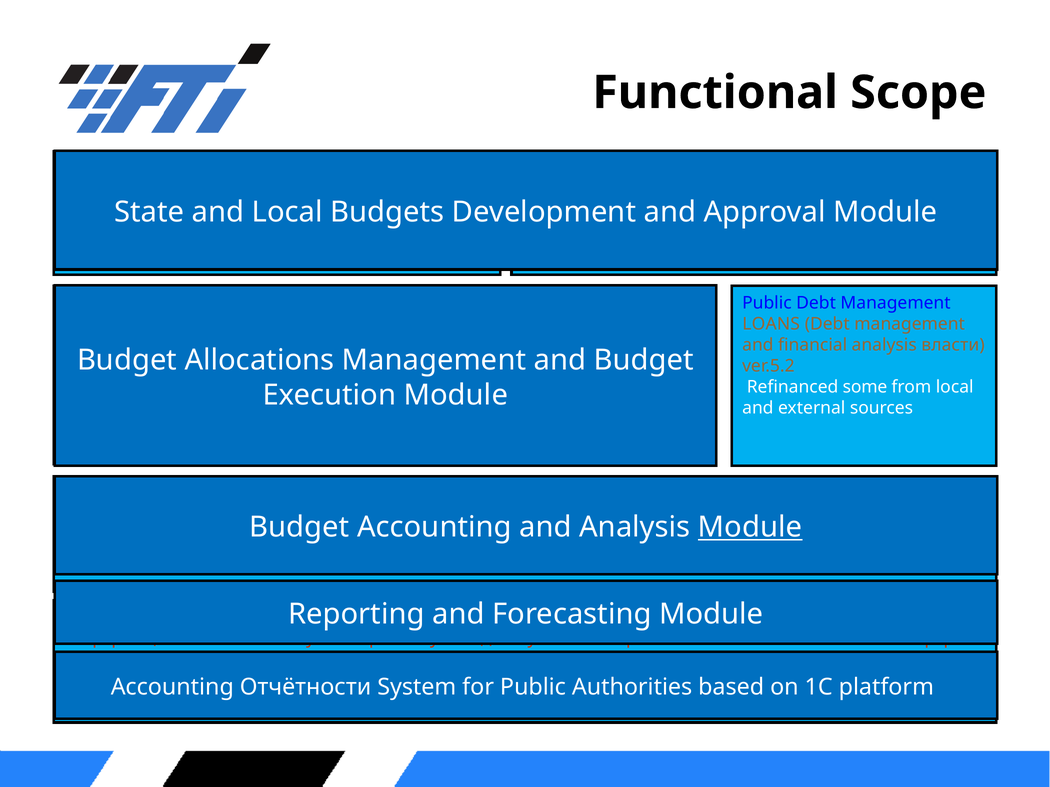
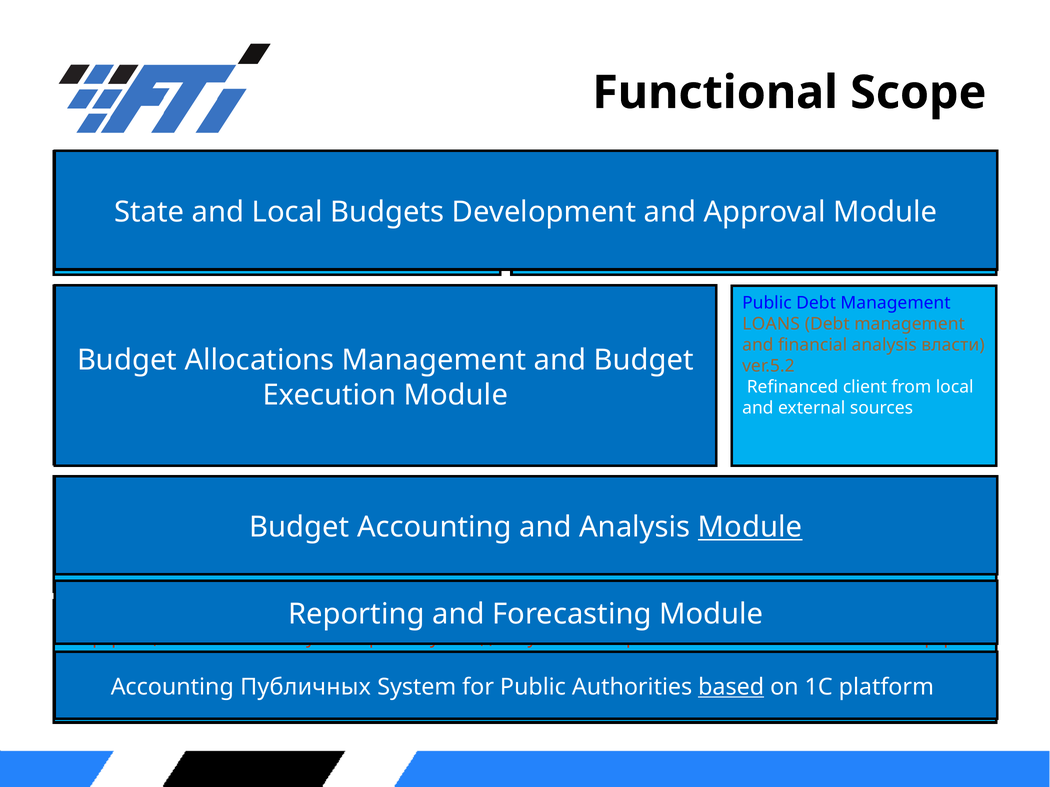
some: some -> client
Отчётности at (306, 687): Отчётности -> Публичных
based underline: none -> present
